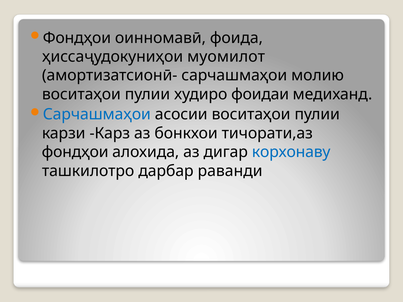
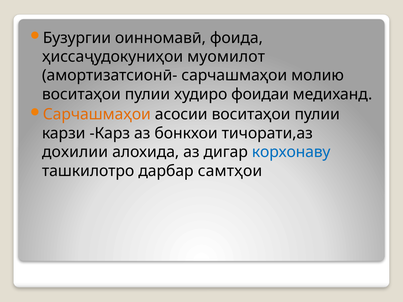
Фондҳои at (77, 38): Фондҳои -> Бузургии
Сарчашмаҳои at (97, 115) colour: blue -> orange
фондҳои at (75, 152): фондҳои -> дохилии
раванди: раванди -> самтҳои
